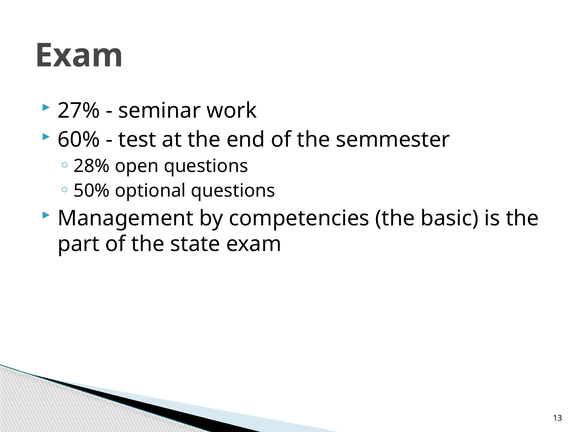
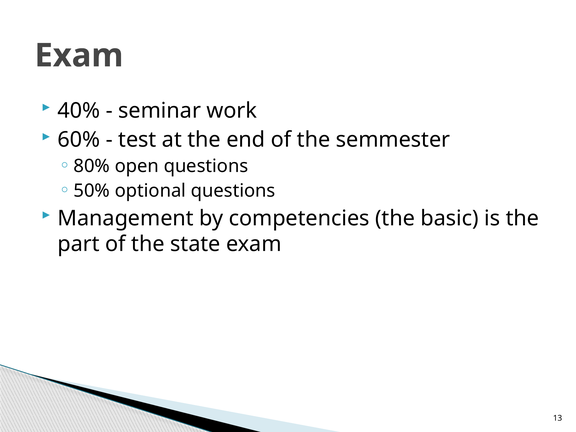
27%: 27% -> 40%
28%: 28% -> 80%
